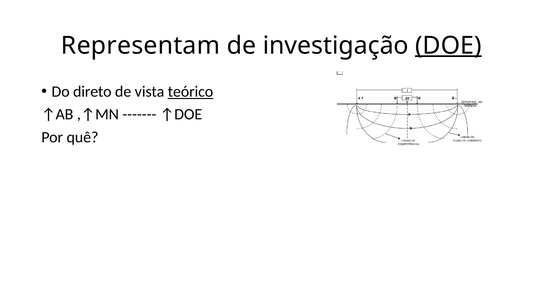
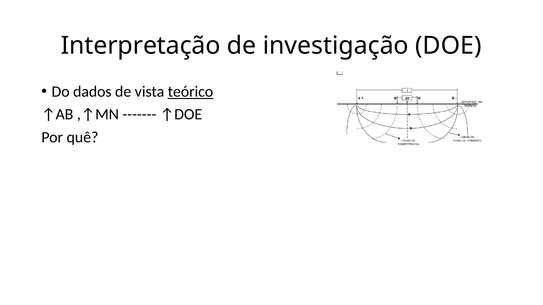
Representam: Representam -> Interpretação
DOE underline: present -> none
direto: direto -> dados
